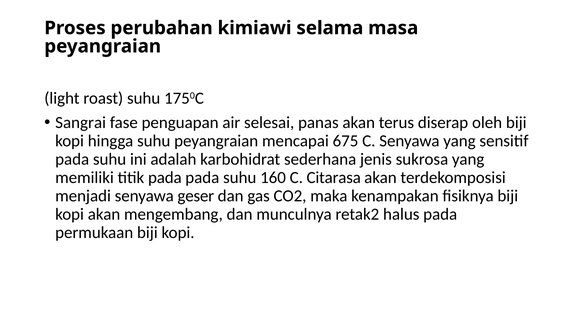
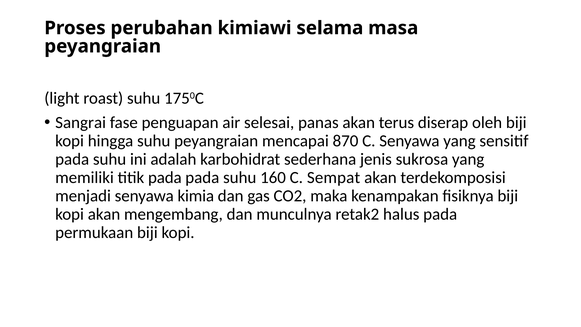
675: 675 -> 870
Citarasa: Citarasa -> Sempat
geser: geser -> kimia
